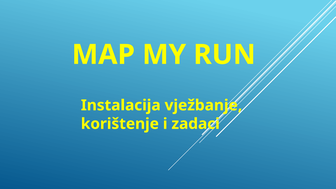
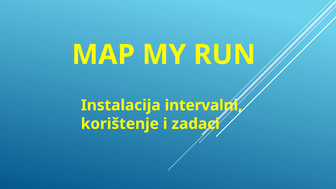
vježbanje: vježbanje -> intervalni
